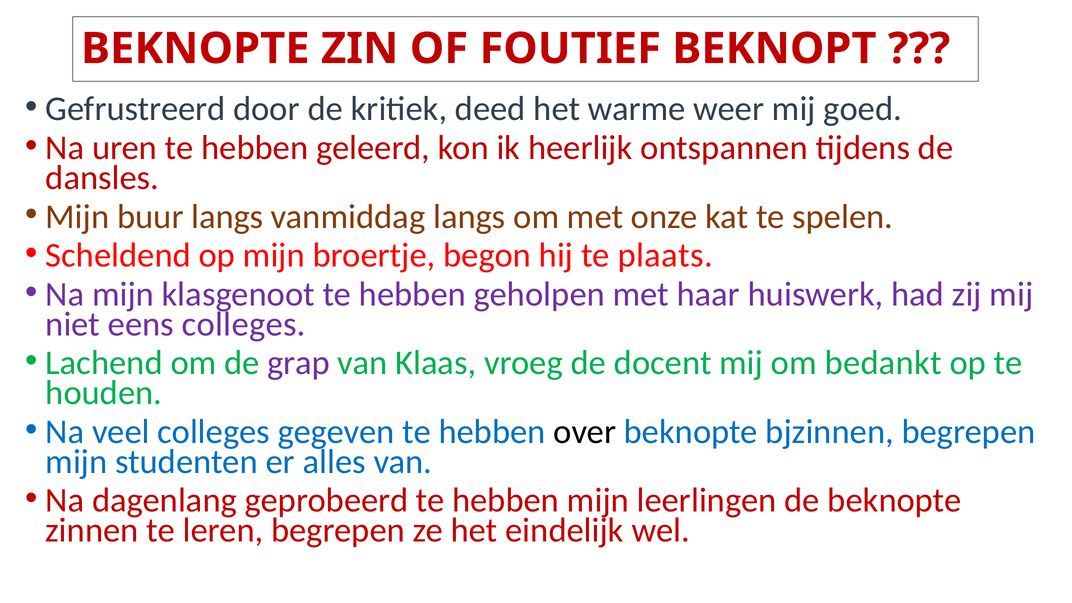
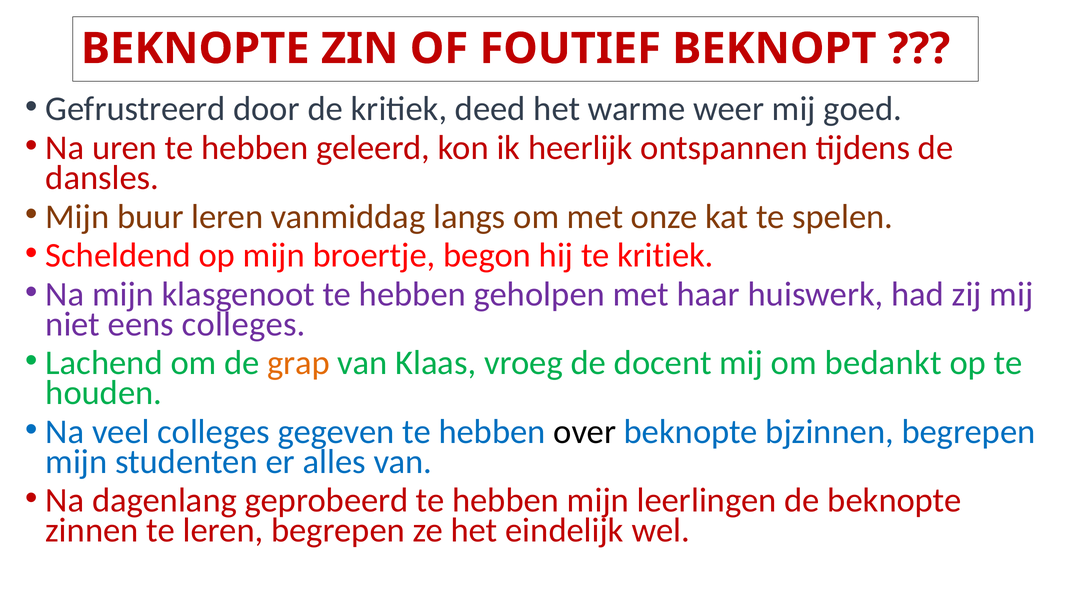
buur langs: langs -> leren
te plaats: plaats -> kritiek
grap colour: purple -> orange
